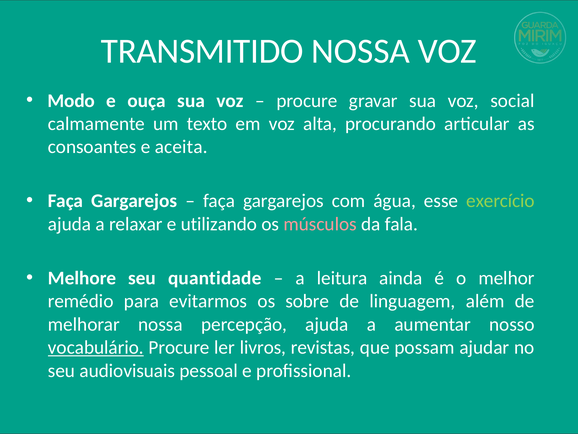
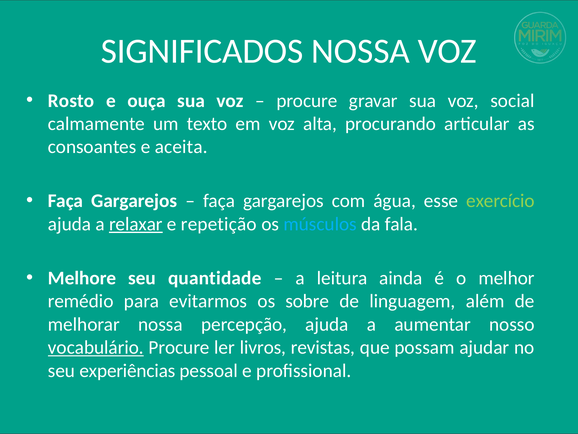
TRANSMITIDO: TRANSMITIDO -> SIGNIFICADOS
Modo: Modo -> Rosto
relaxar underline: none -> present
utilizando: utilizando -> repetição
músculos colour: pink -> light blue
audiovisuais: audiovisuais -> experiências
